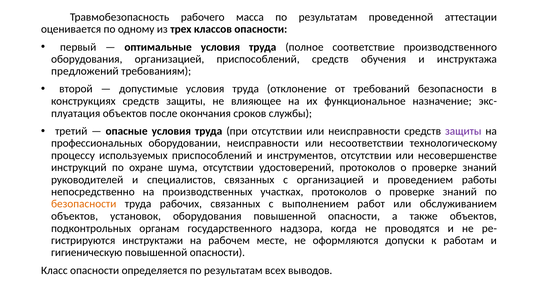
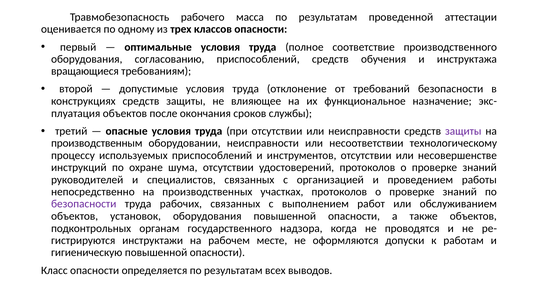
оборудования организацией: организацией -> согласованию
предложений: предложений -> вращающиеся
профессиональных: профессиональных -> производственным
безопасности at (84, 204) colour: orange -> purple
